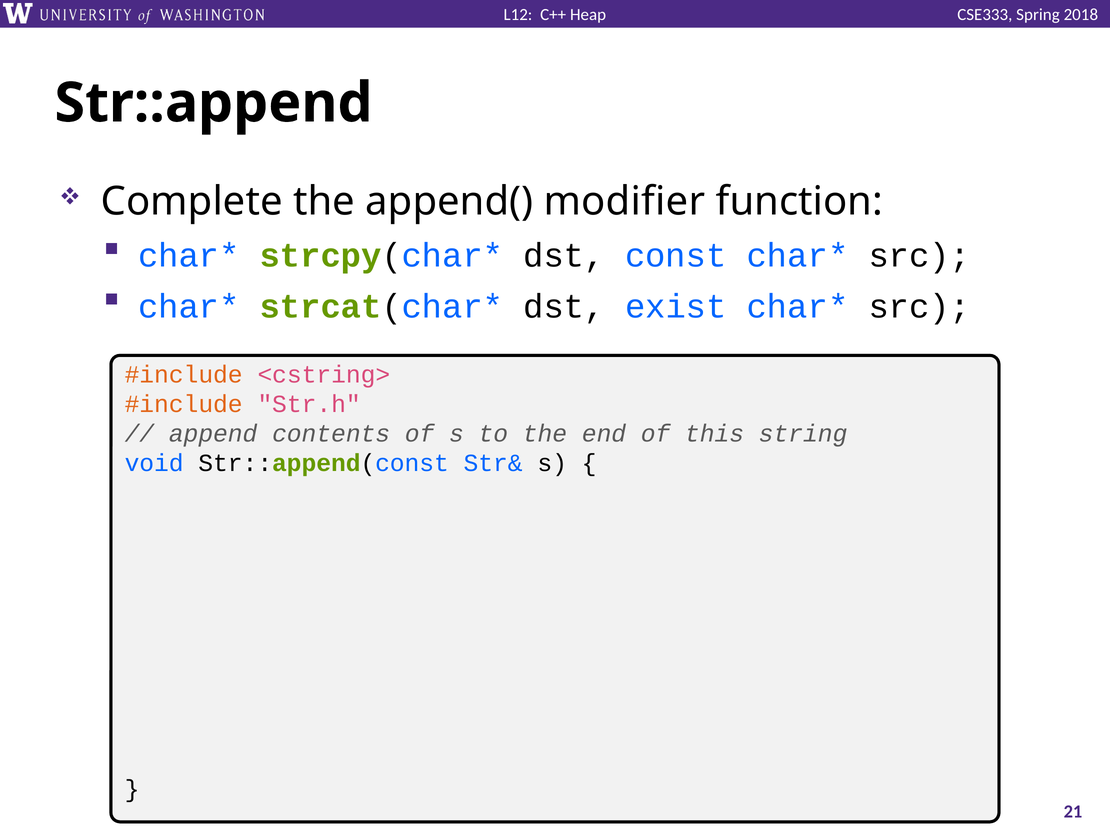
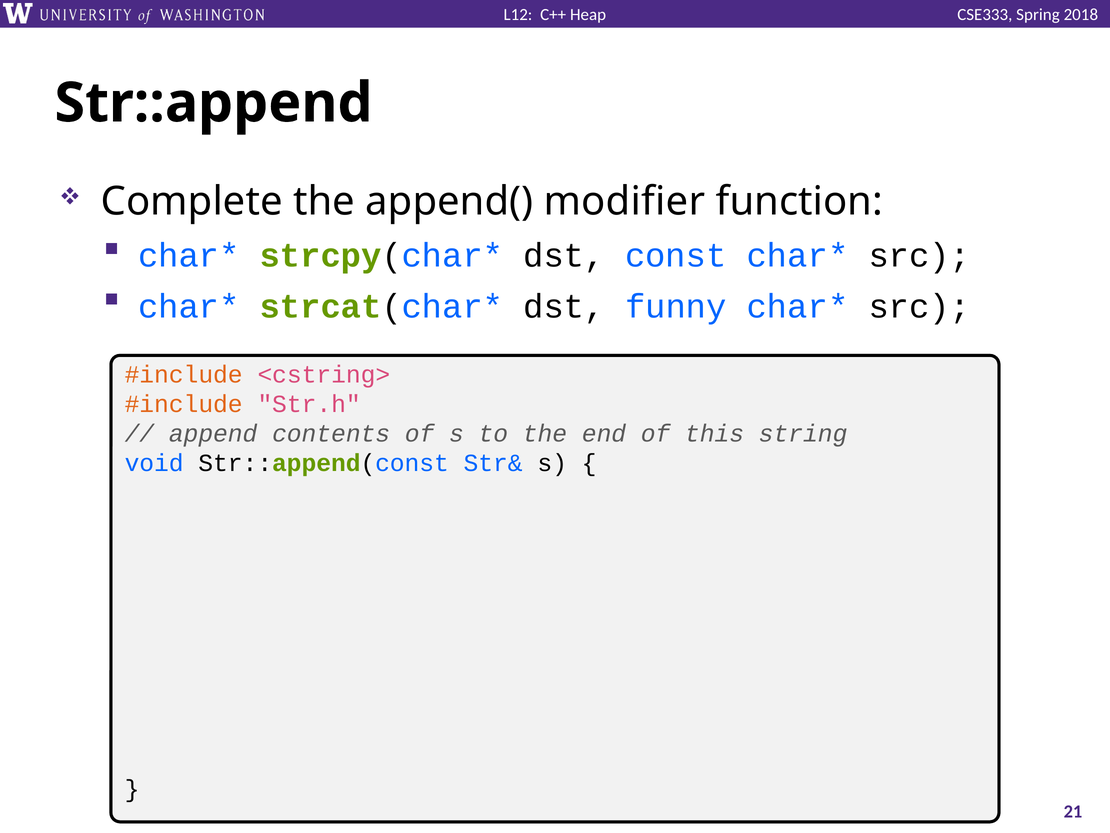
exist: exist -> funny
